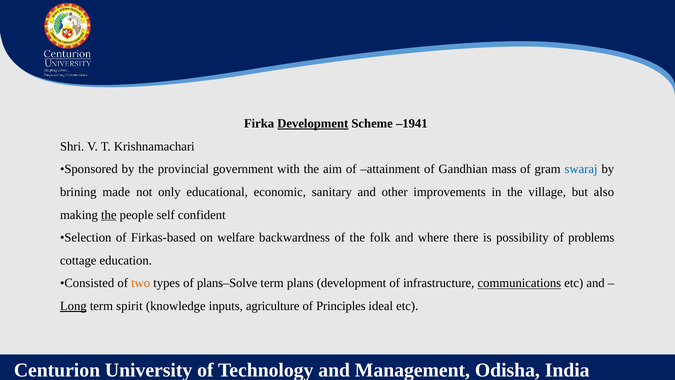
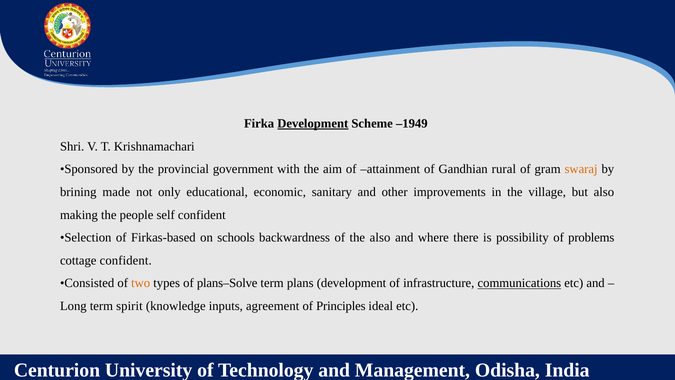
–1941: –1941 -> –1949
mass: mass -> rural
swaraj colour: blue -> orange
the at (109, 215) underline: present -> none
welfare: welfare -> schools
the folk: folk -> also
cottage education: education -> confident
Long underline: present -> none
agriculture: agriculture -> agreement
